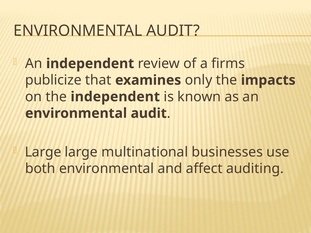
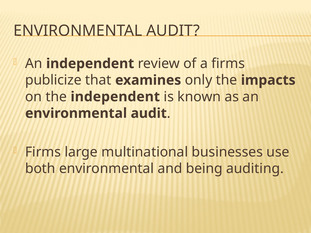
Large at (43, 152): Large -> Firms
affect: affect -> being
